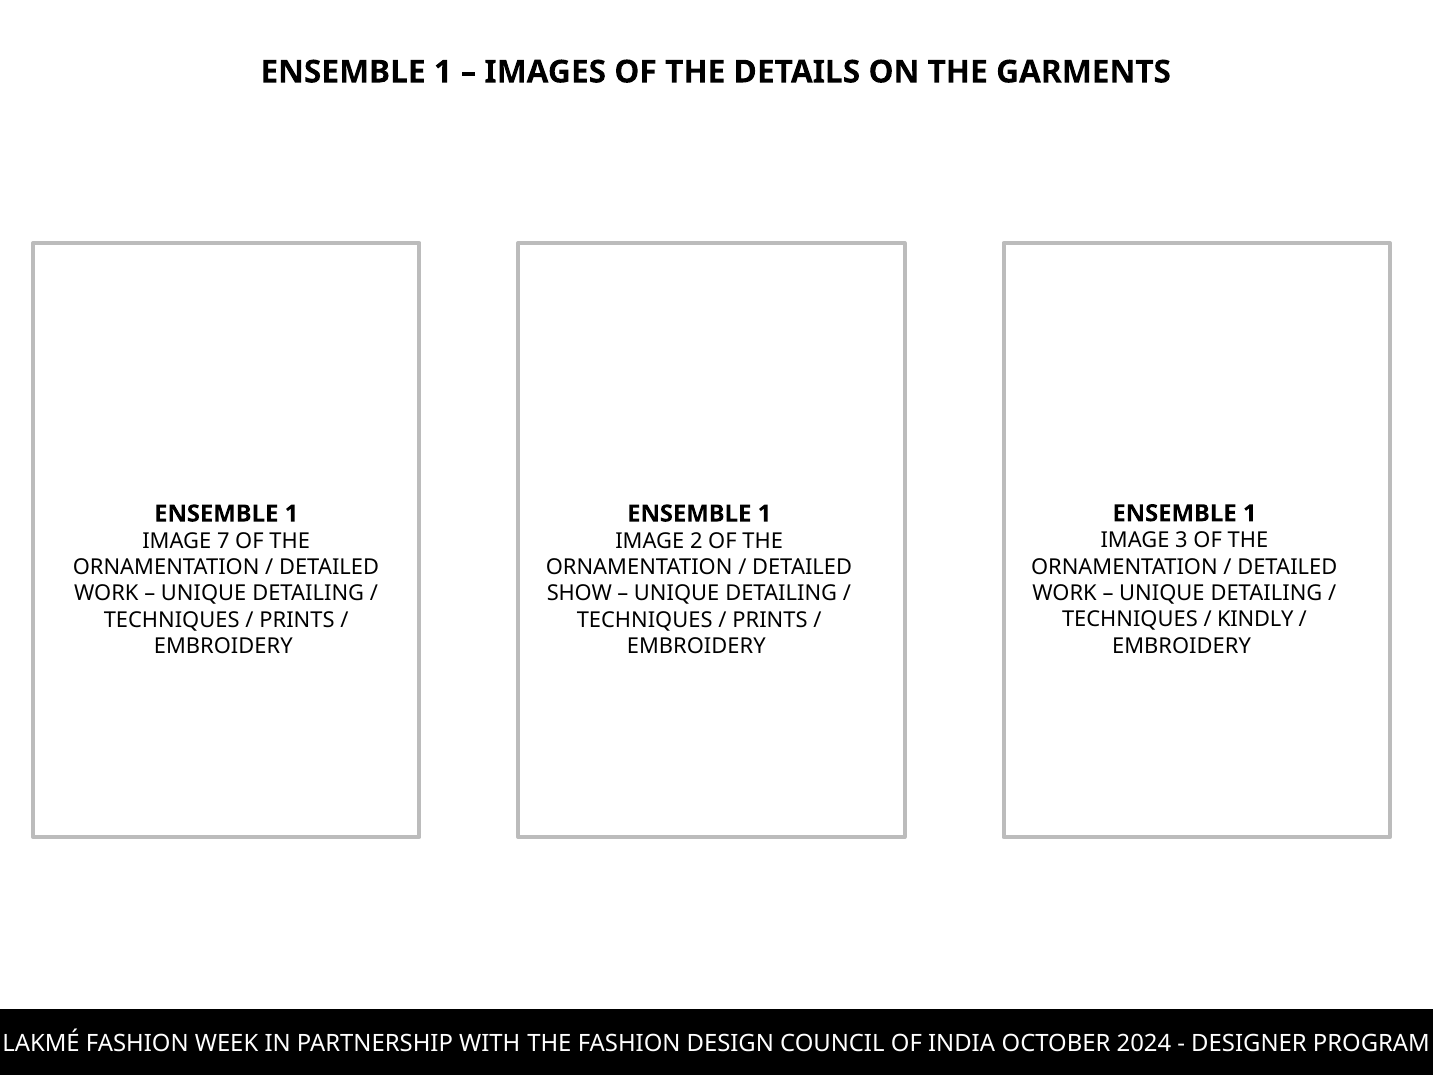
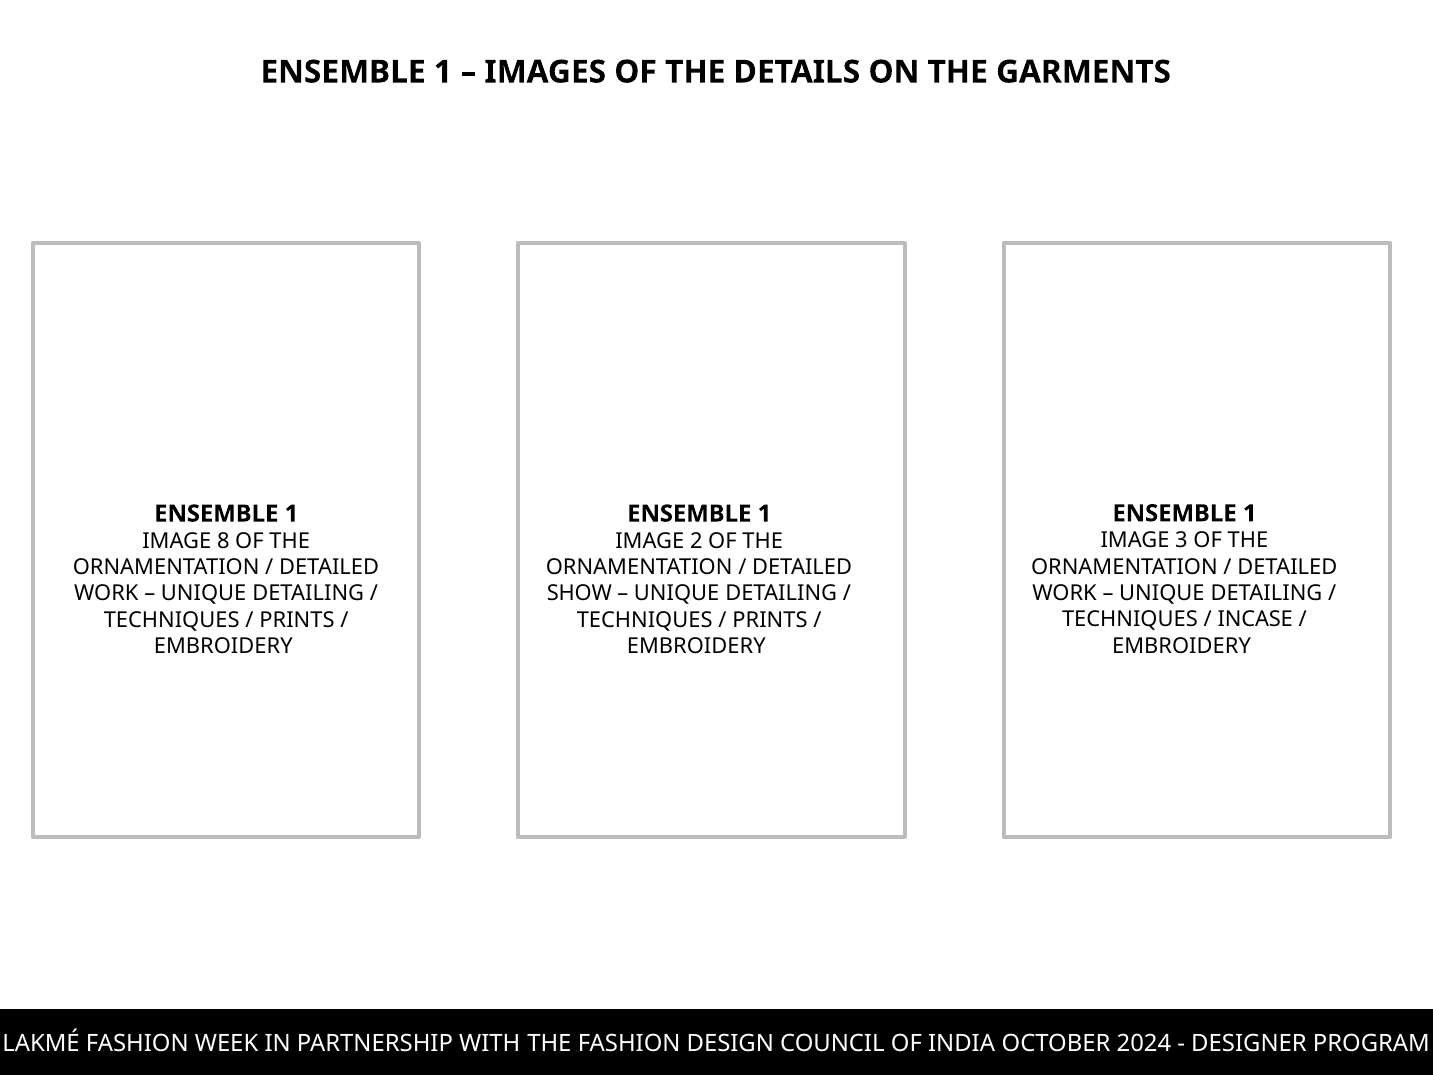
7: 7 -> 8
KINDLY: KINDLY -> INCASE
